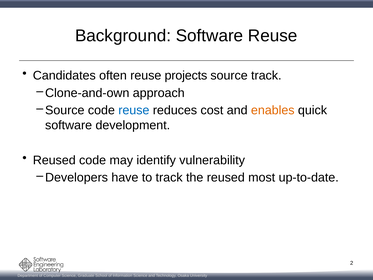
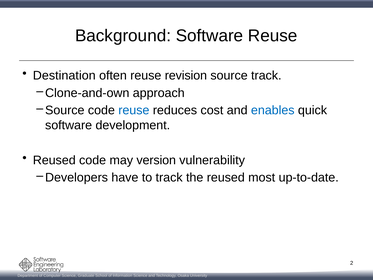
Candidates: Candidates -> Destination
projects: projects -> revision
enables colour: orange -> blue
identify: identify -> version
